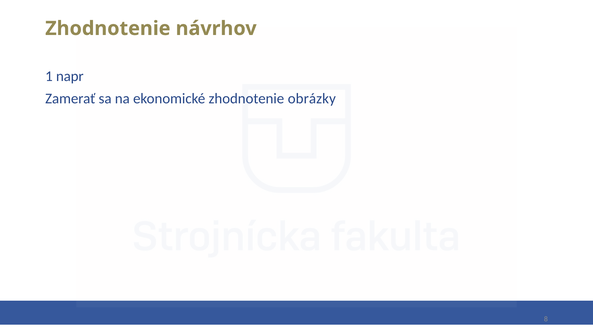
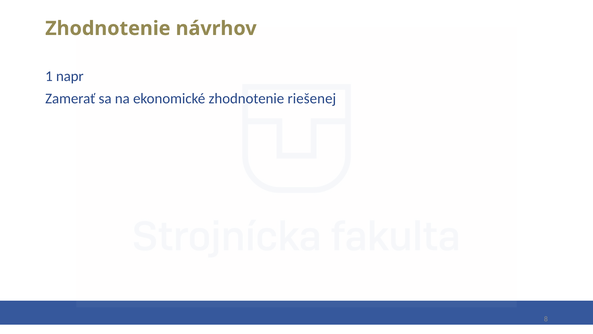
obrázky: obrázky -> riešenej
